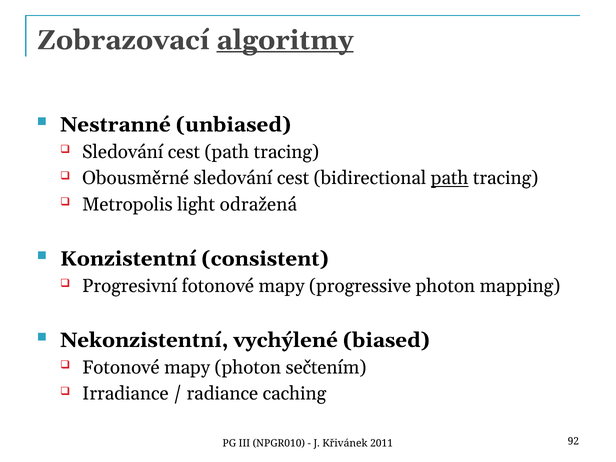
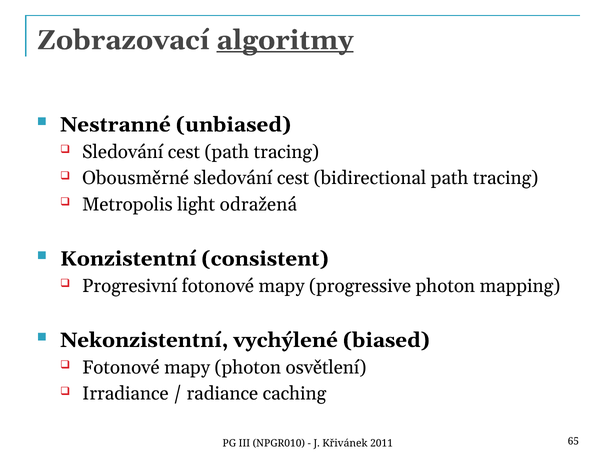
path at (450, 178) underline: present -> none
sečtením: sečtením -> osvětlení
92: 92 -> 65
